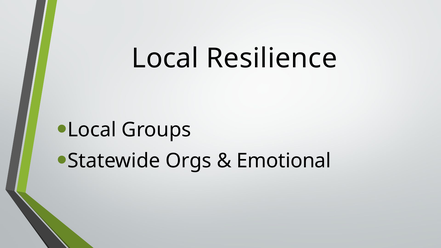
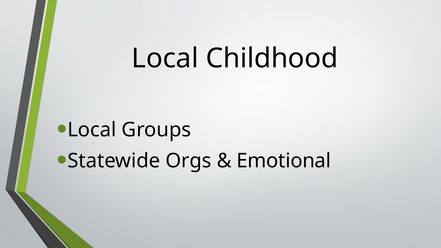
Resilience: Resilience -> Childhood
